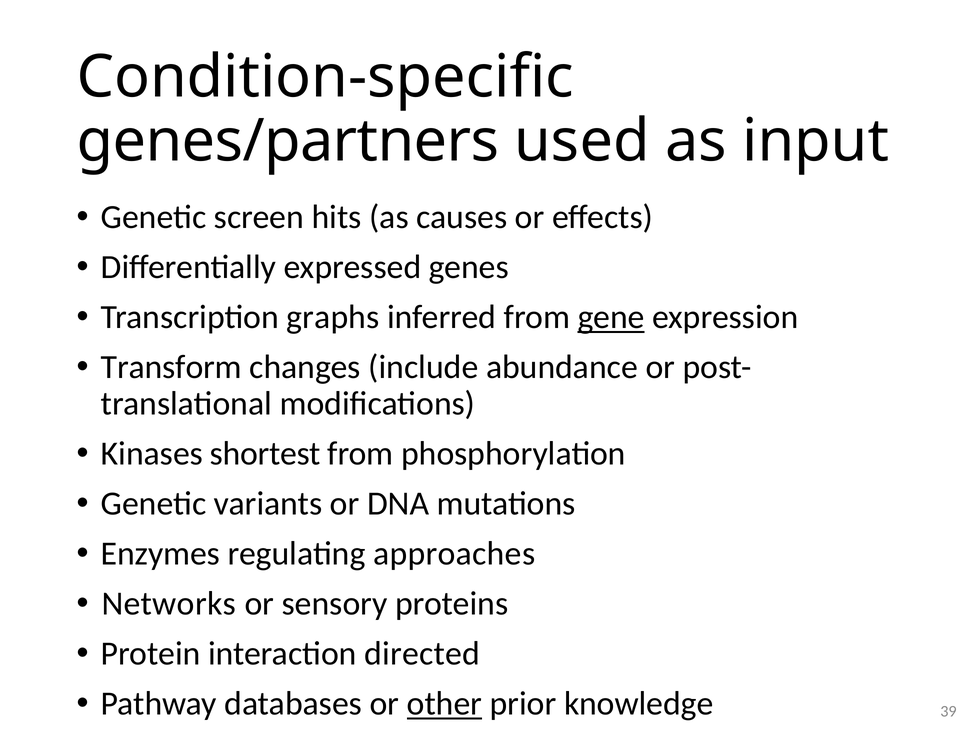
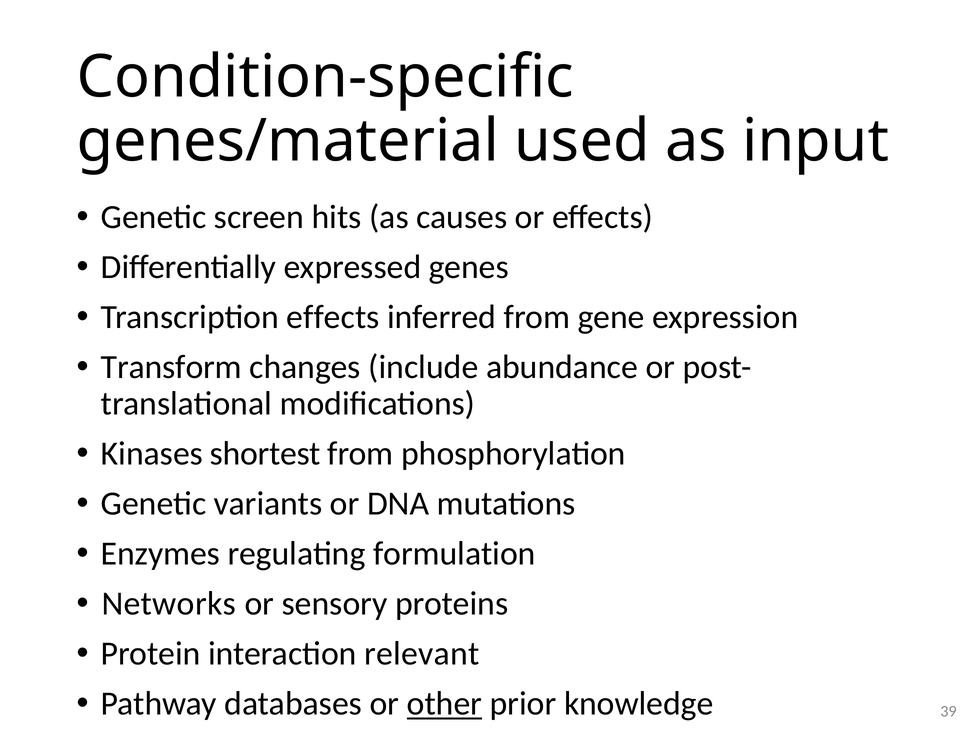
genes/partners: genes/partners -> genes/material
Transcription graphs: graphs -> effects
gene underline: present -> none
approaches: approaches -> formulation
directed: directed -> relevant
